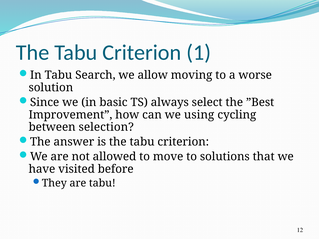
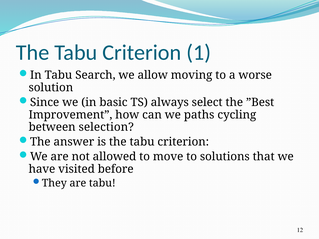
using: using -> paths
